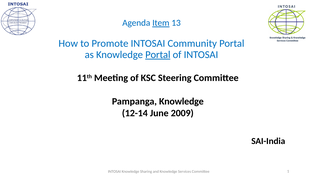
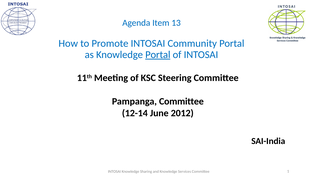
Item underline: present -> none
Pampanga Knowledge: Knowledge -> Committee
2009: 2009 -> 2012
